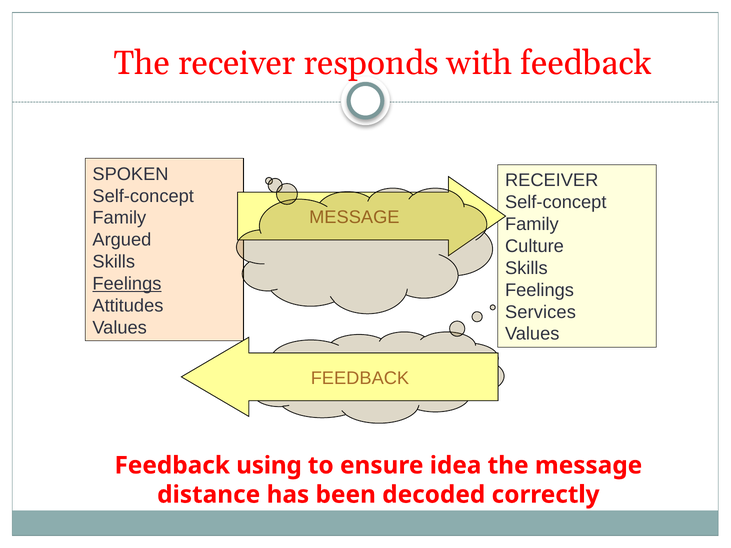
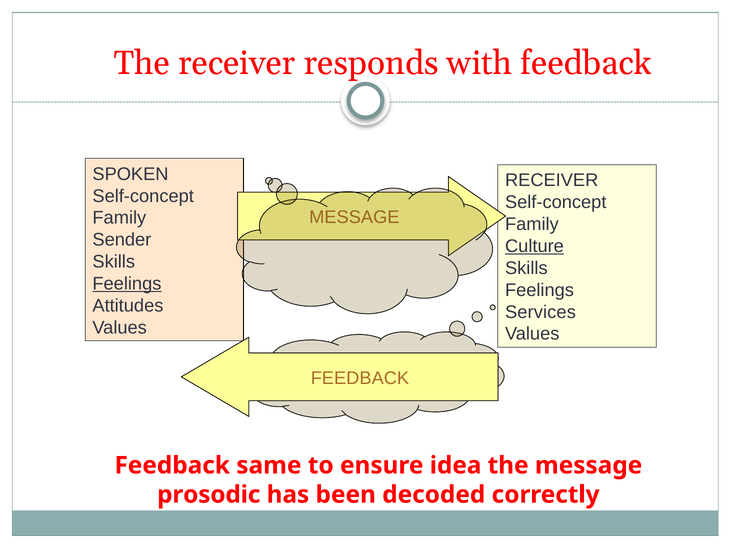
Argued: Argued -> Sender
Culture underline: none -> present
using: using -> same
distance: distance -> prosodic
